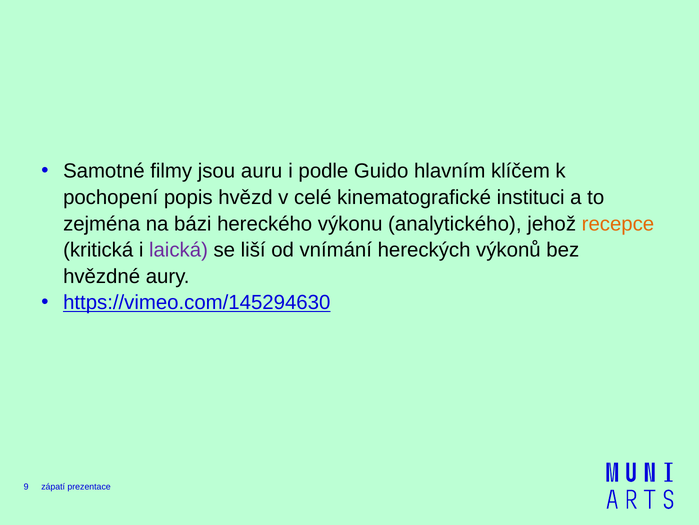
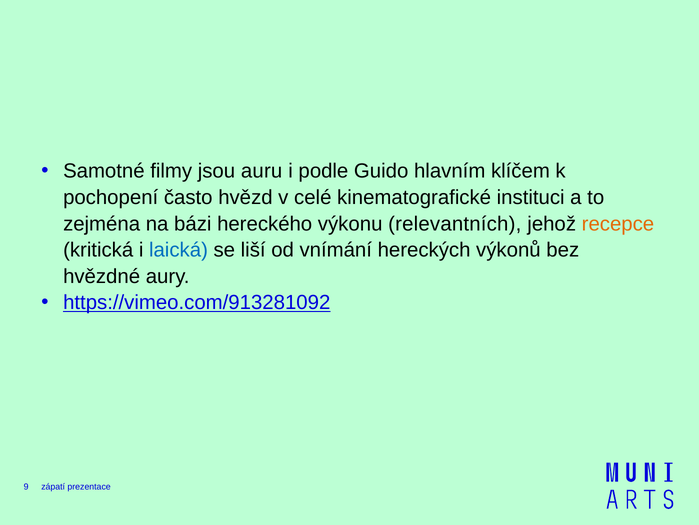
popis: popis -> často
analytického: analytického -> relevantních
laická colour: purple -> blue
https://vimeo.com/145294630: https://vimeo.com/145294630 -> https://vimeo.com/913281092
